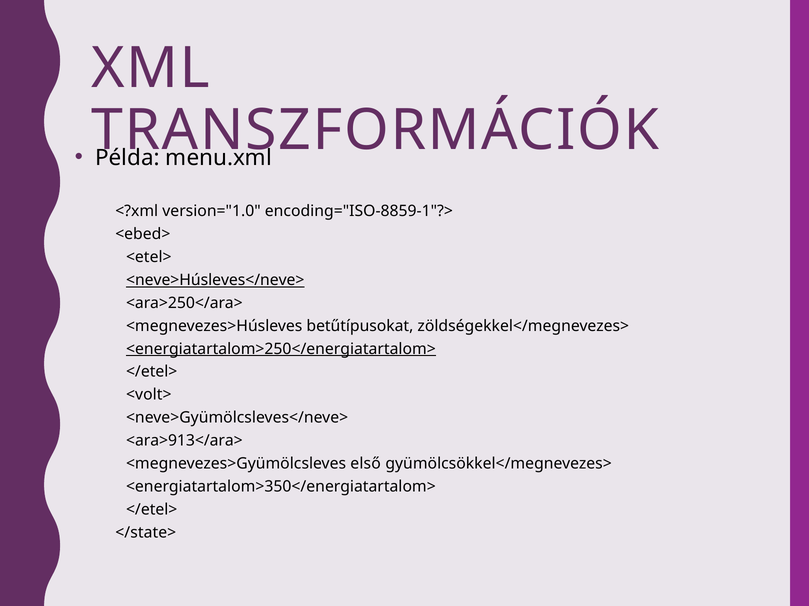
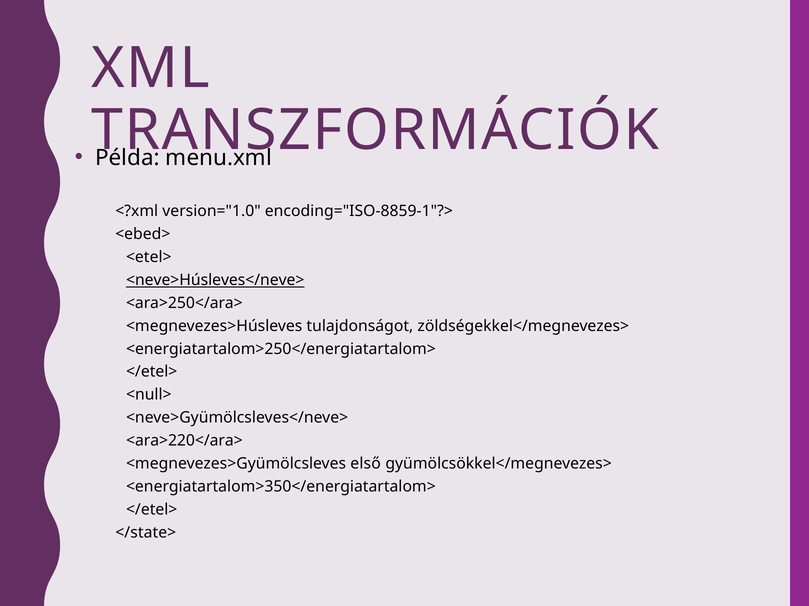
betűtípusokat: betűtípusokat -> tulajdonságot
<energiatartalom>250</energiatartalom> underline: present -> none
<volt>: <volt> -> <null>
<ara>913</ara>: <ara>913</ara> -> <ara>220</ara>
